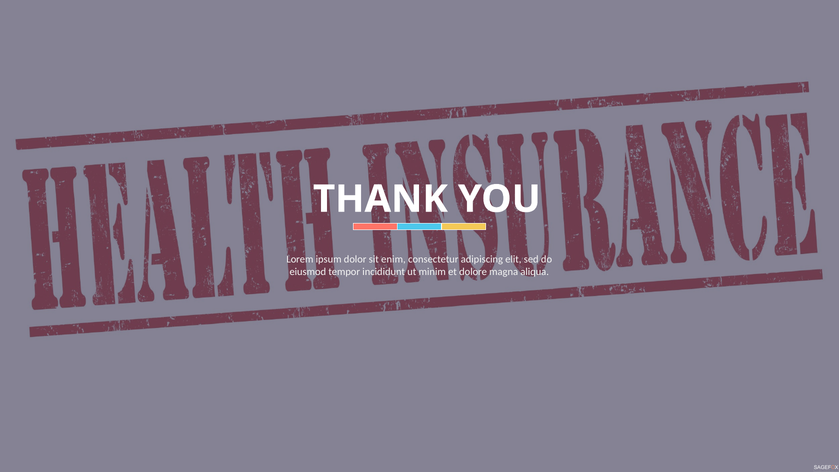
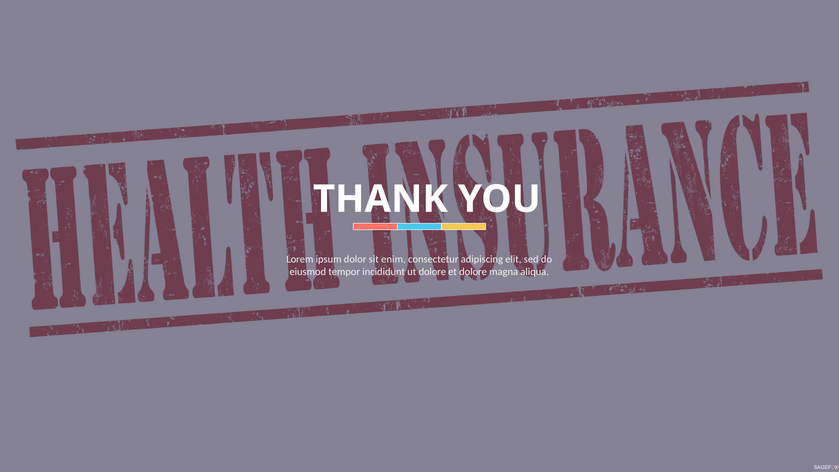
ut minim: minim -> dolore
